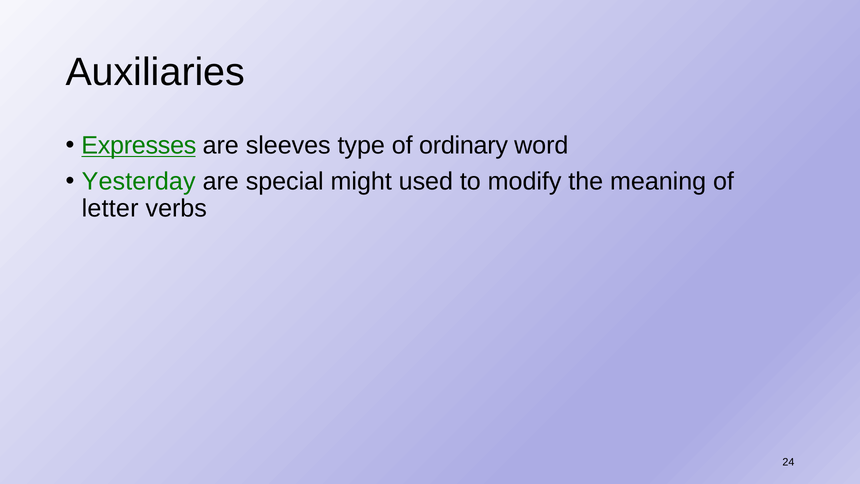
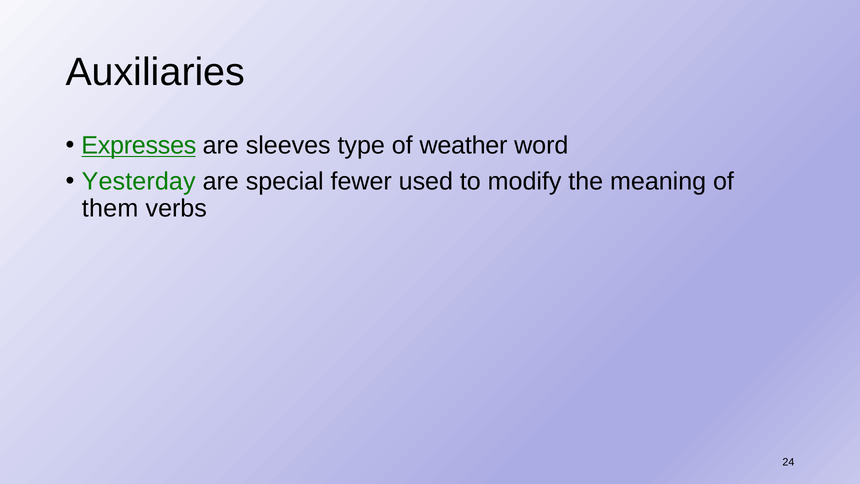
ordinary: ordinary -> weather
might: might -> fewer
letter: letter -> them
